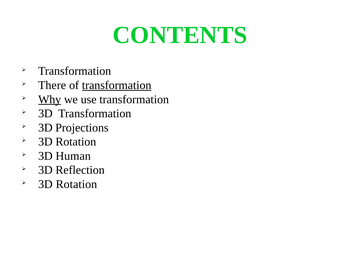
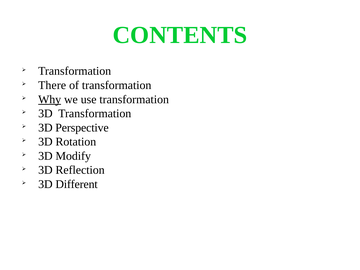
transformation at (117, 85) underline: present -> none
Projections: Projections -> Perspective
Human: Human -> Modify
Rotation at (76, 184): Rotation -> Different
